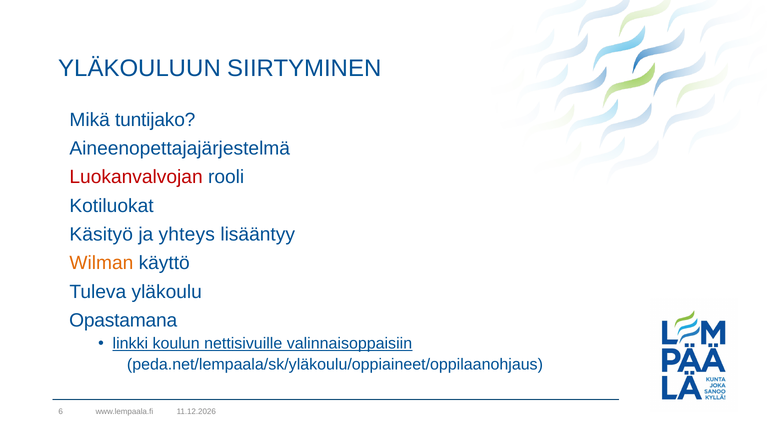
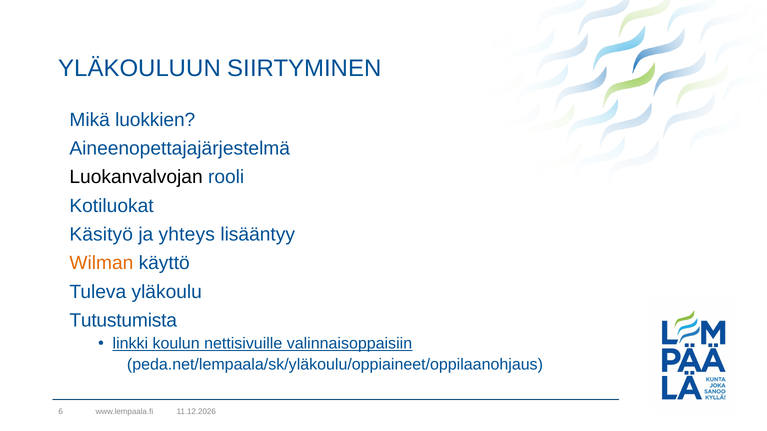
tuntijako: tuntijako -> luokkien
Luokanvalvojan colour: red -> black
Opastamana: Opastamana -> Tutustumista
